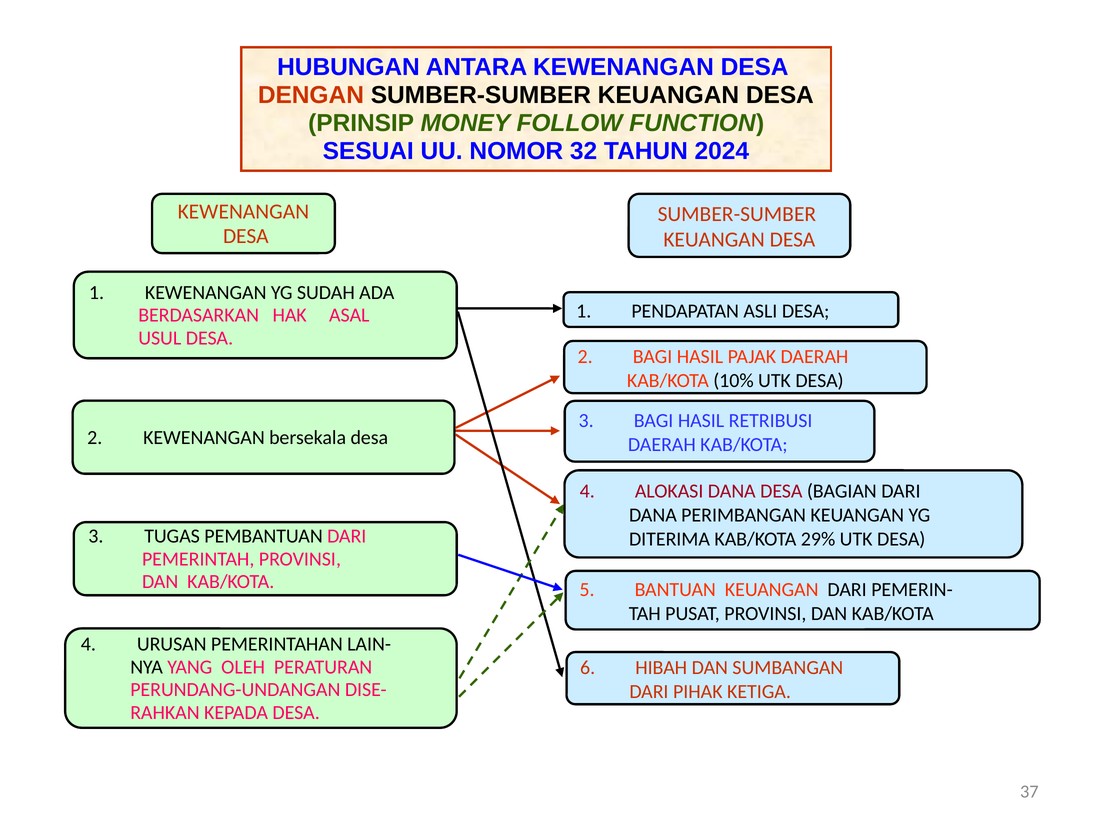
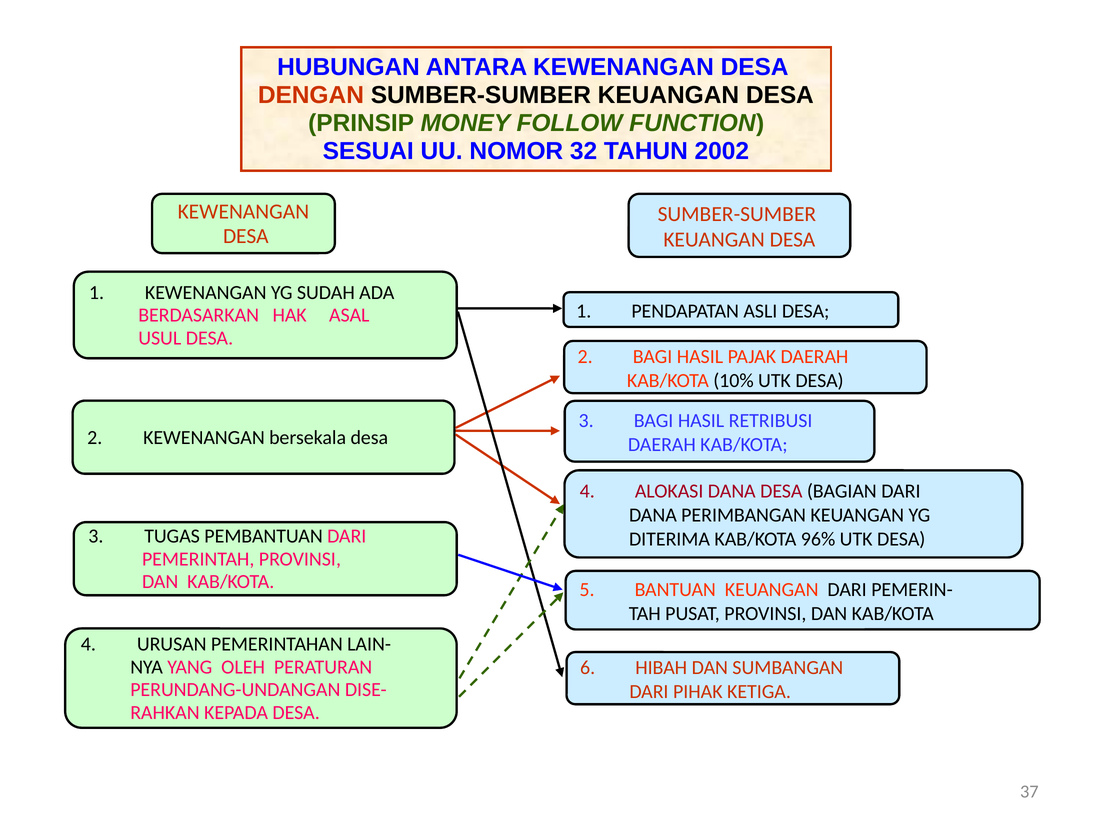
2024: 2024 -> 2002
29%: 29% -> 96%
